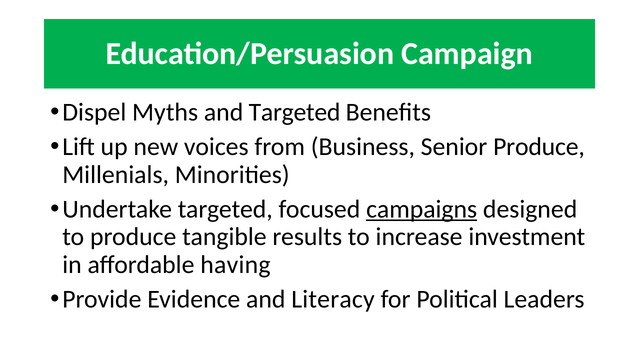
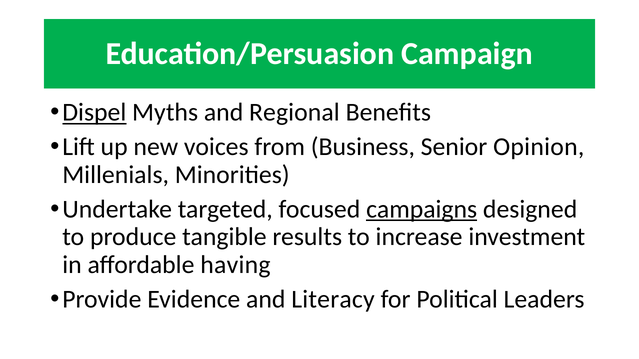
Dispel underline: none -> present
and Targeted: Targeted -> Regional
Senior Produce: Produce -> Opinion
